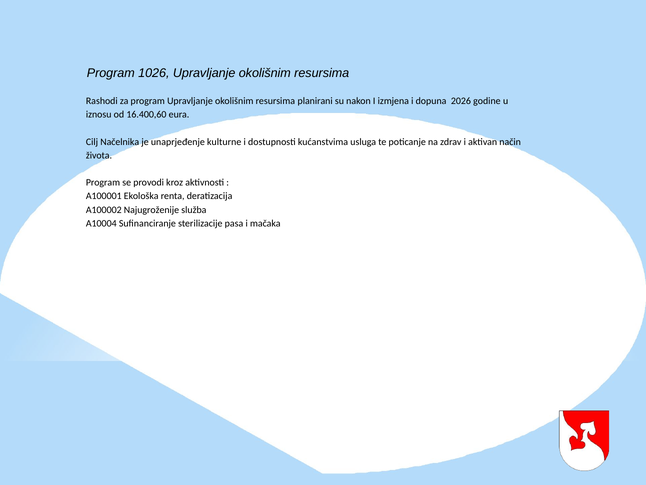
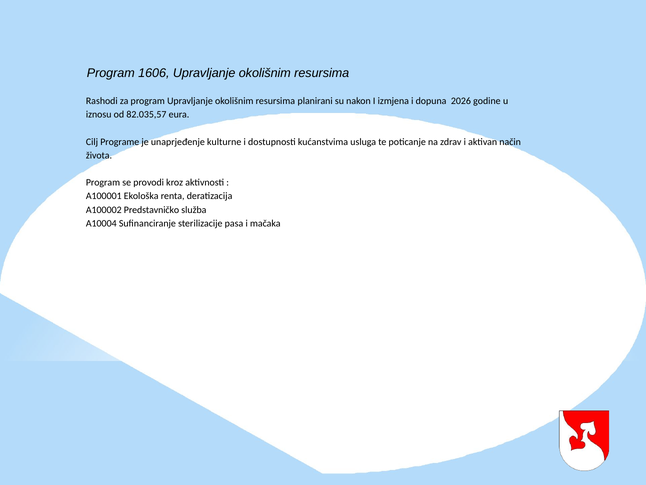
1026: 1026 -> 1606
16.400,60: 16.400,60 -> 82.035,57
Načelnika: Načelnika -> Programe
Najugroženije: Najugroženije -> Predstavničko
